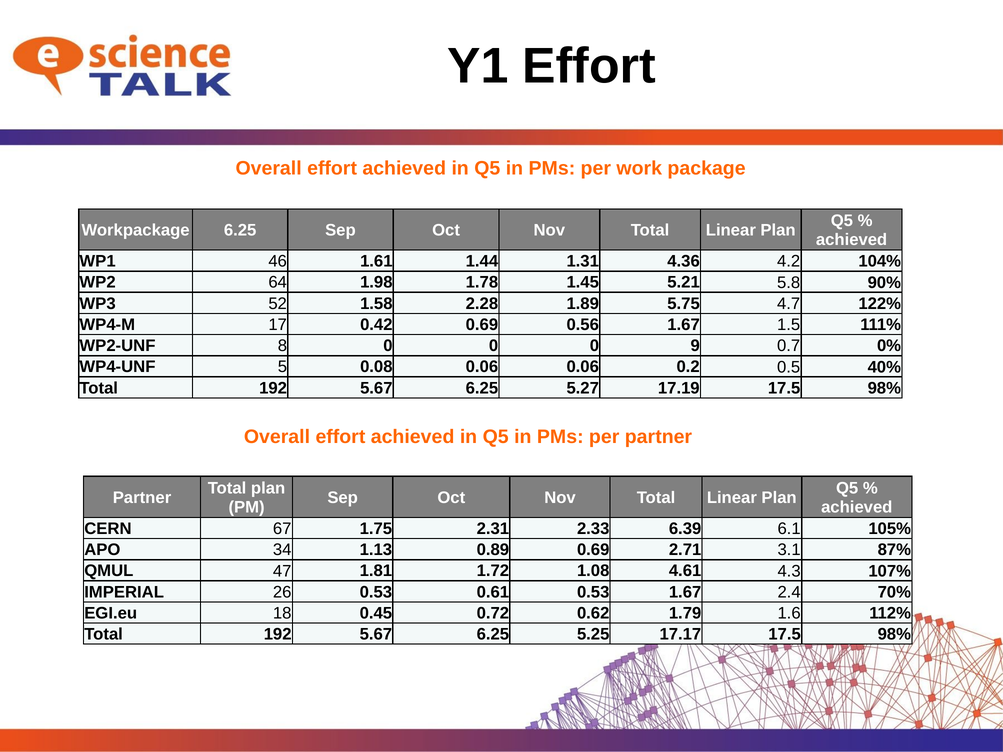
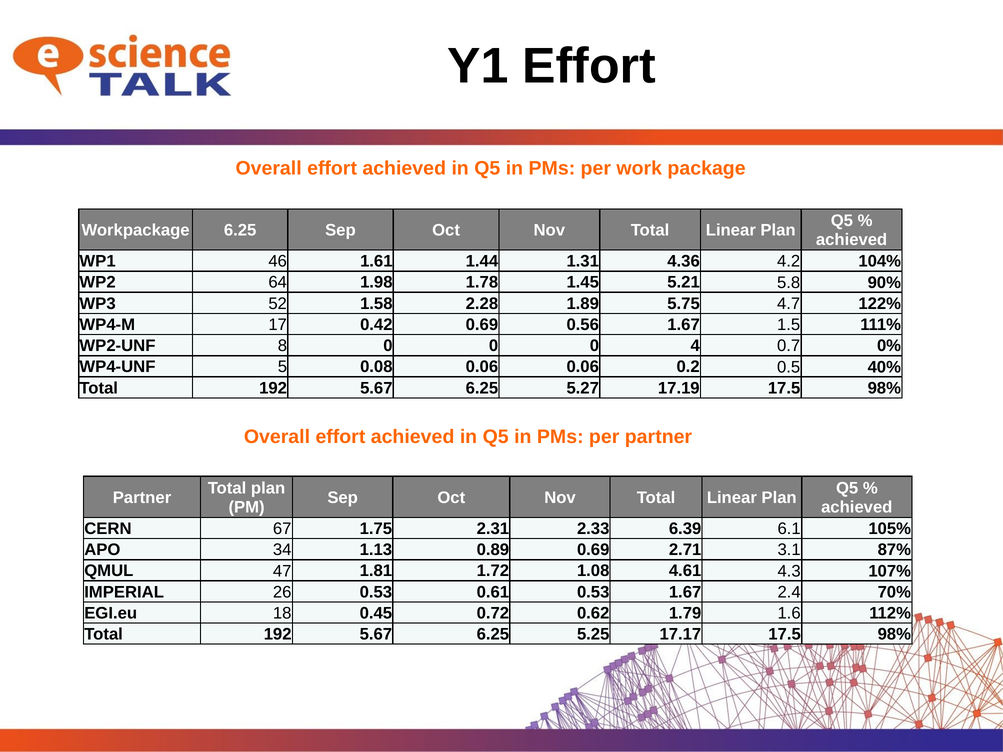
9: 9 -> 4
